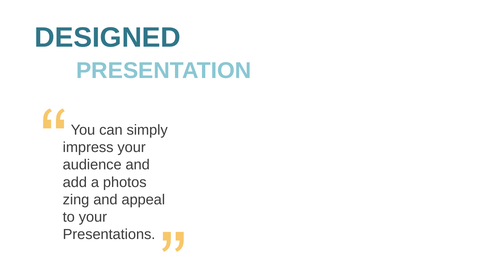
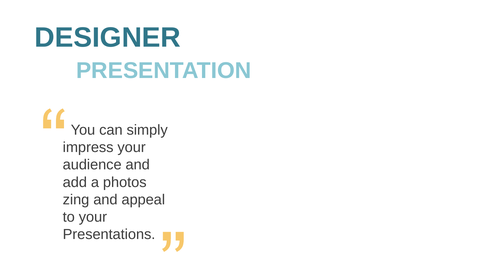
DESIGNED: DESIGNED -> DESIGNER
